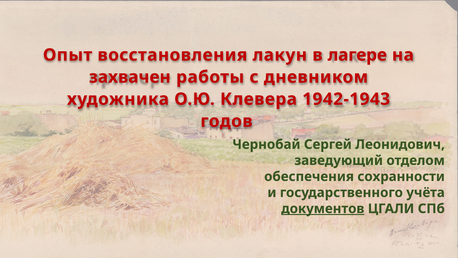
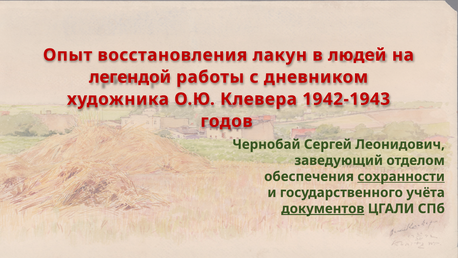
лагере: лагере -> людей
захвачен: захвачен -> легендой
сохранности underline: none -> present
